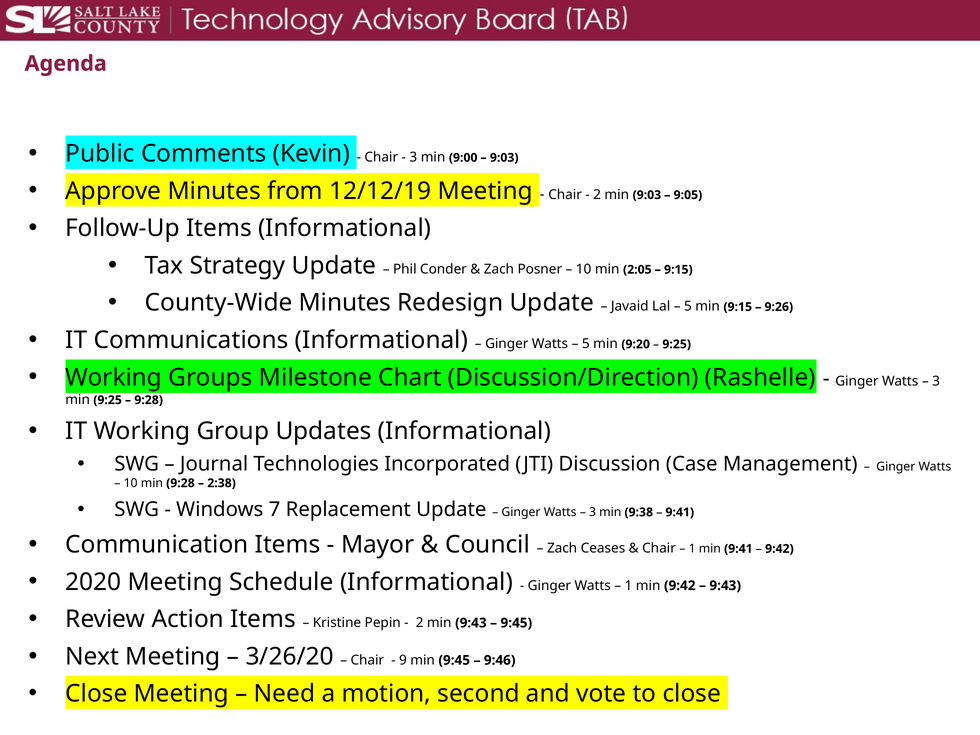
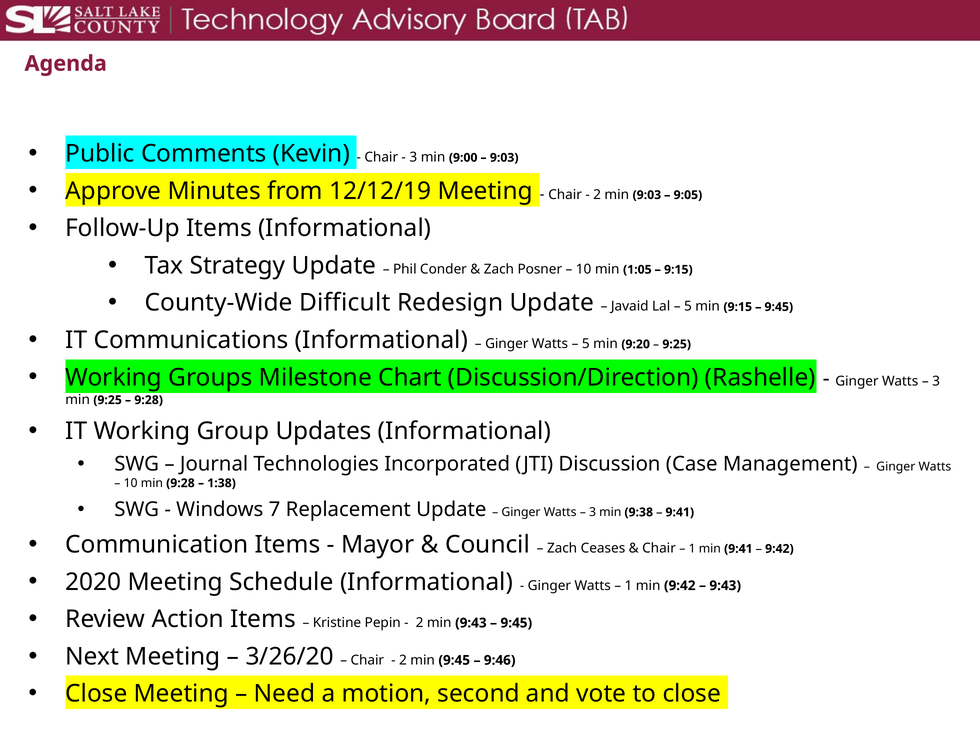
2:05: 2:05 -> 1:05
County-Wide Minutes: Minutes -> Difficult
9:26 at (779, 307): 9:26 -> 9:45
2:38: 2:38 -> 1:38
9 at (403, 660): 9 -> 2
